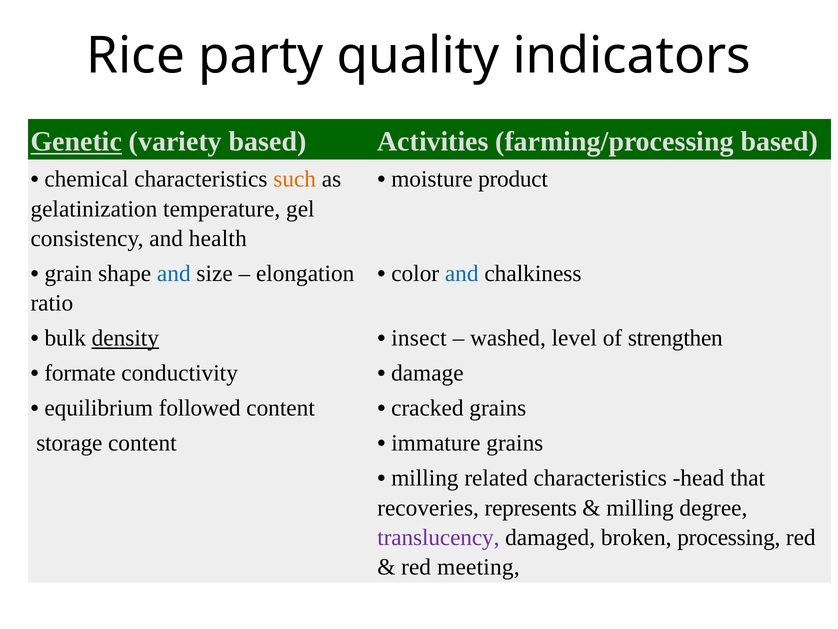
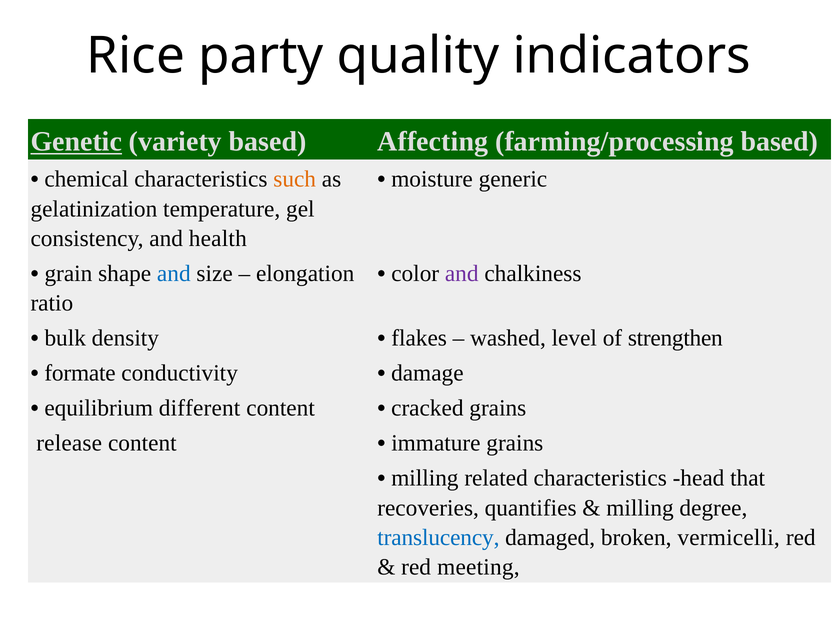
Activities: Activities -> Affecting
product: product -> generic
and at (462, 273) colour: blue -> purple
density underline: present -> none
insect: insect -> flakes
followed: followed -> different
storage: storage -> release
represents: represents -> quantifies
translucency colour: purple -> blue
processing: processing -> vermicelli
